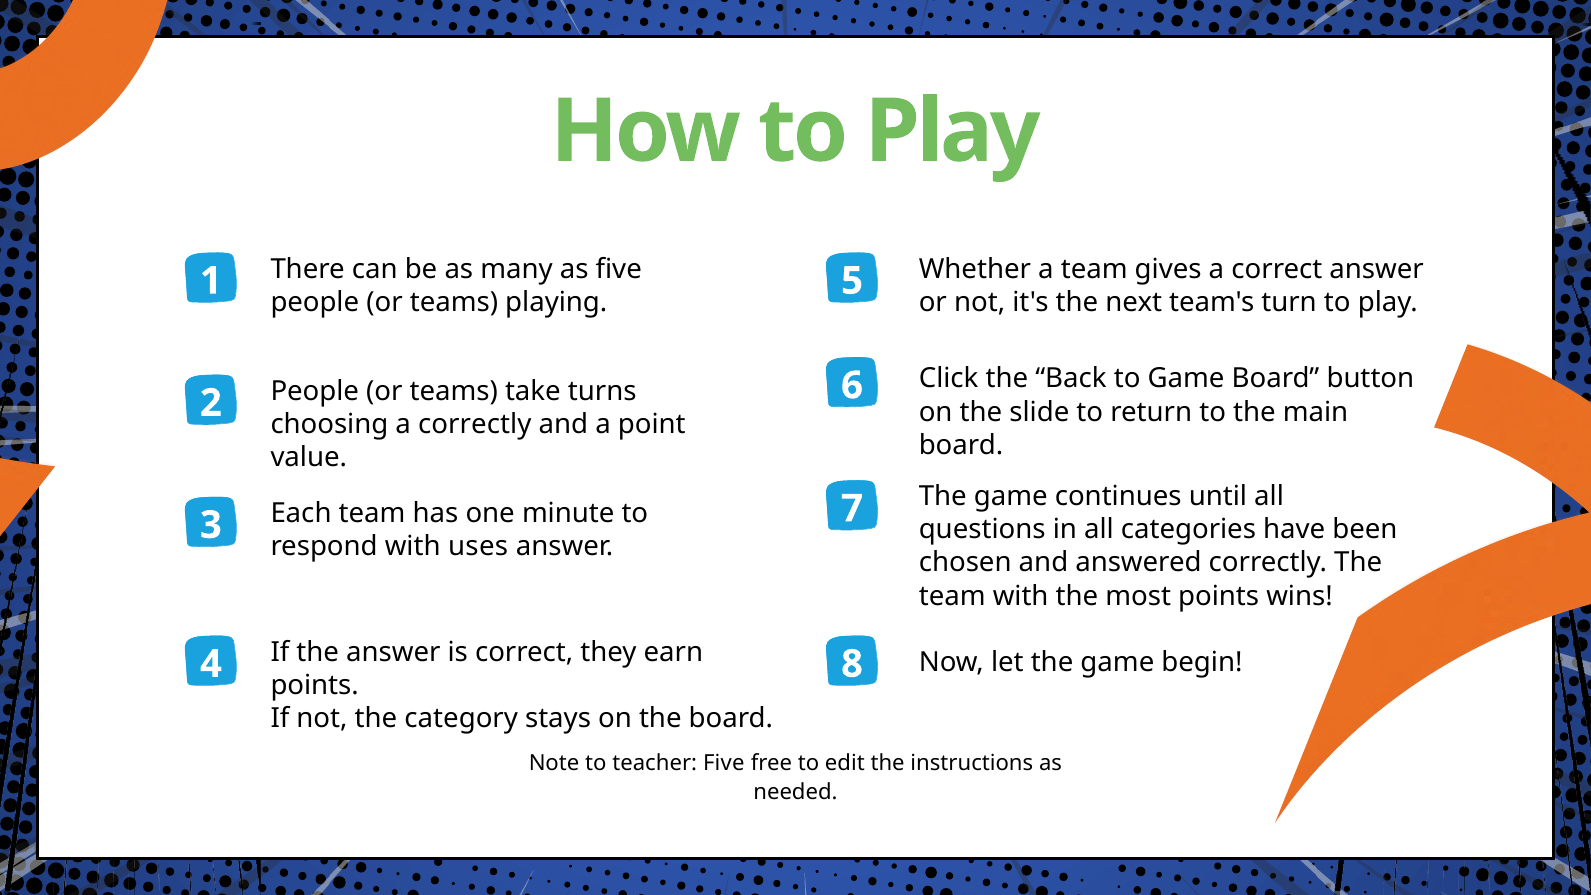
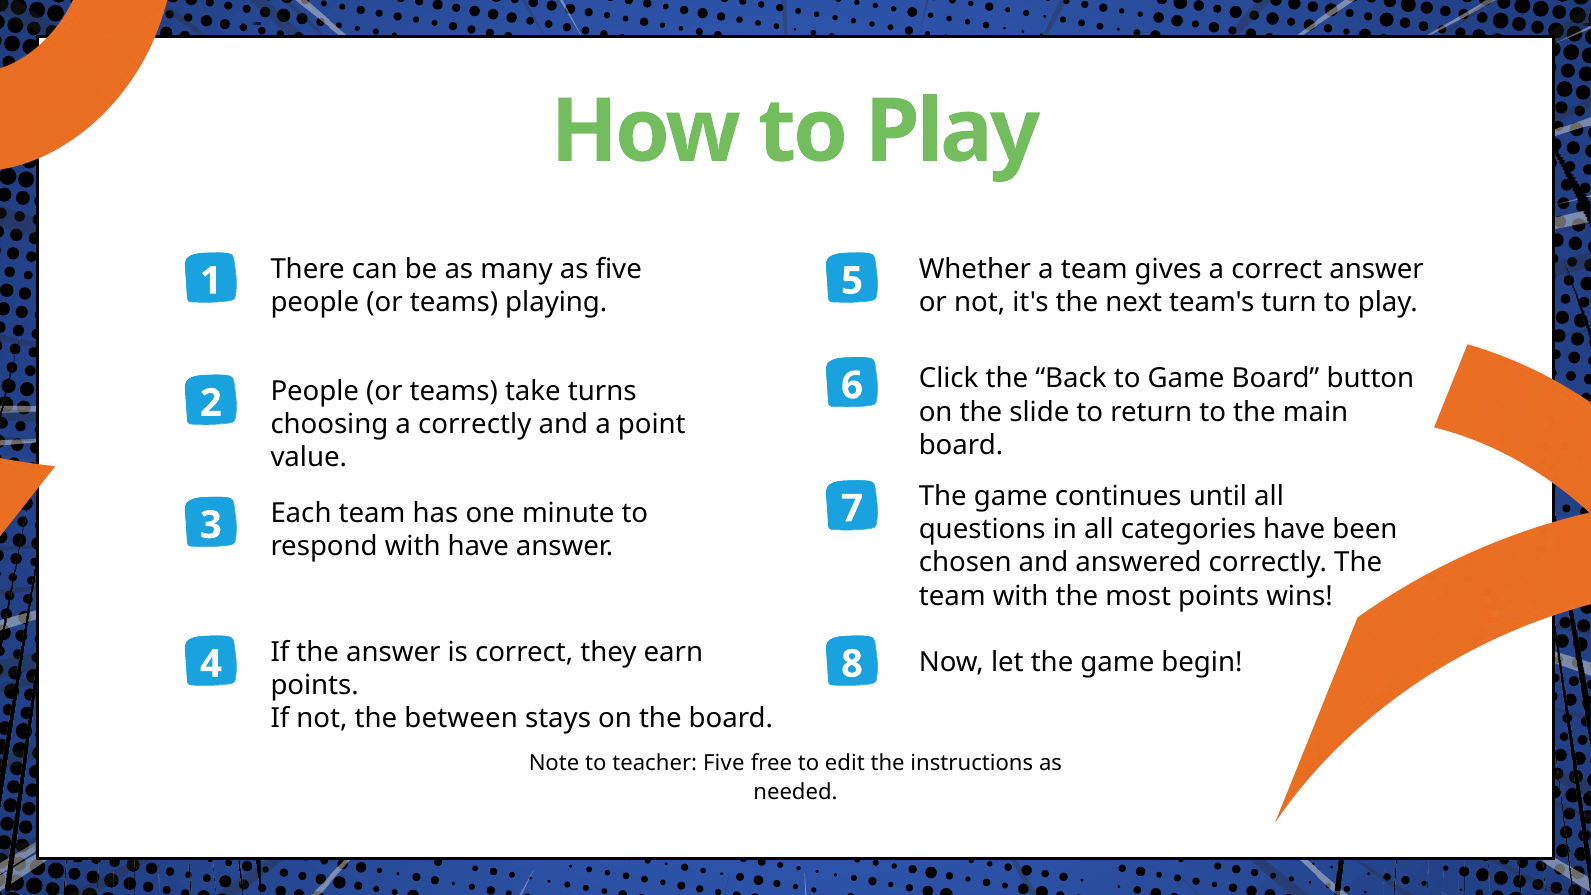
with uses: uses -> have
category: category -> between
